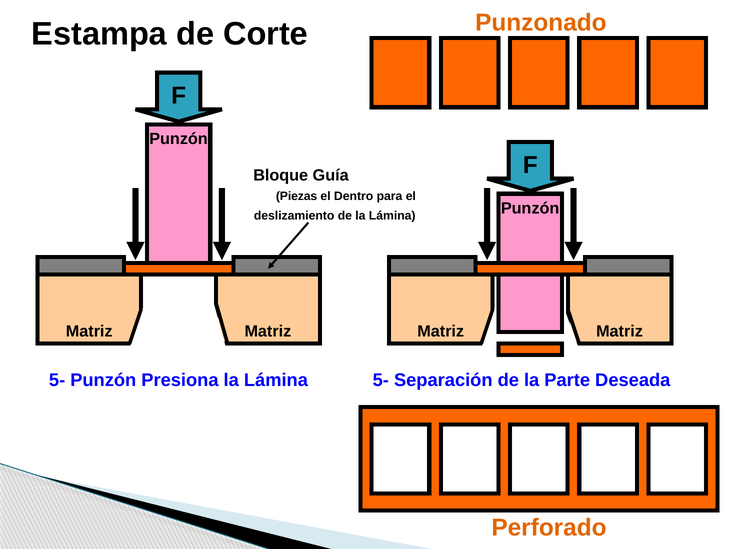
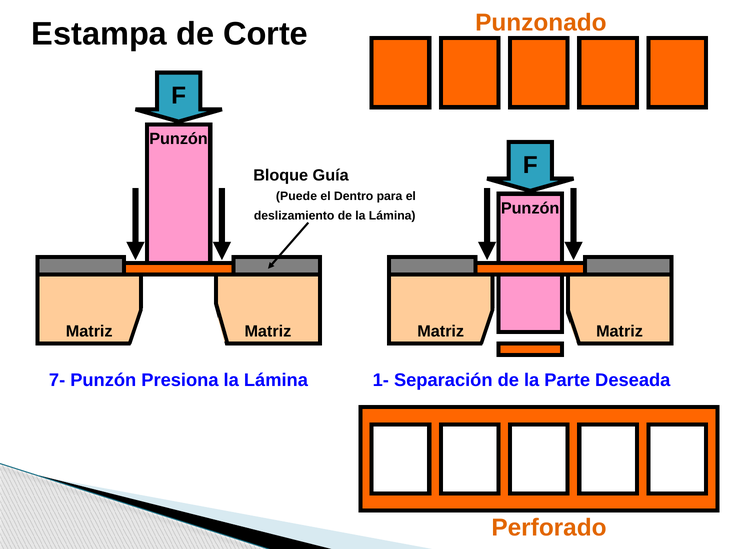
Piezas: Piezas -> Puede
5- at (57, 380): 5- -> 7-
Lámina 5-: 5- -> 1-
